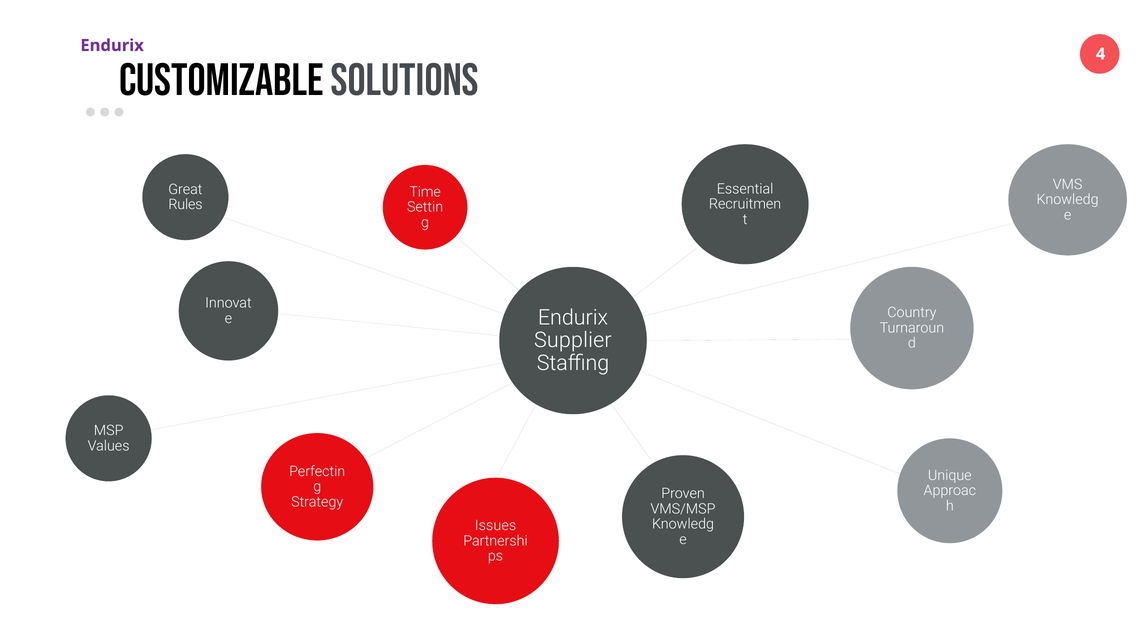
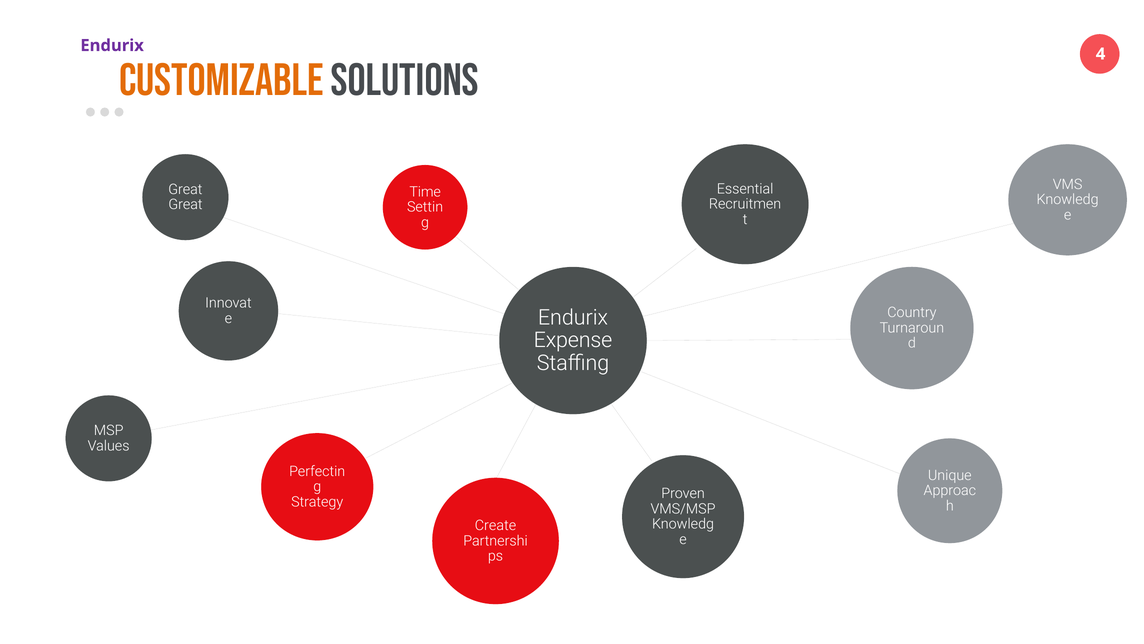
Customizable colour: black -> orange
Rules at (185, 205): Rules -> Great
Supplier: Supplier -> Expense
Issues: Issues -> Create
